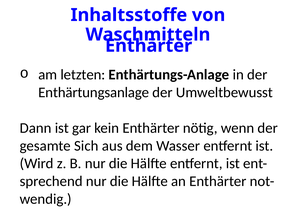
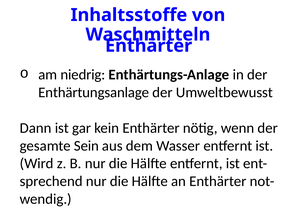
letzten: letzten -> niedrig
Sich: Sich -> Sein
